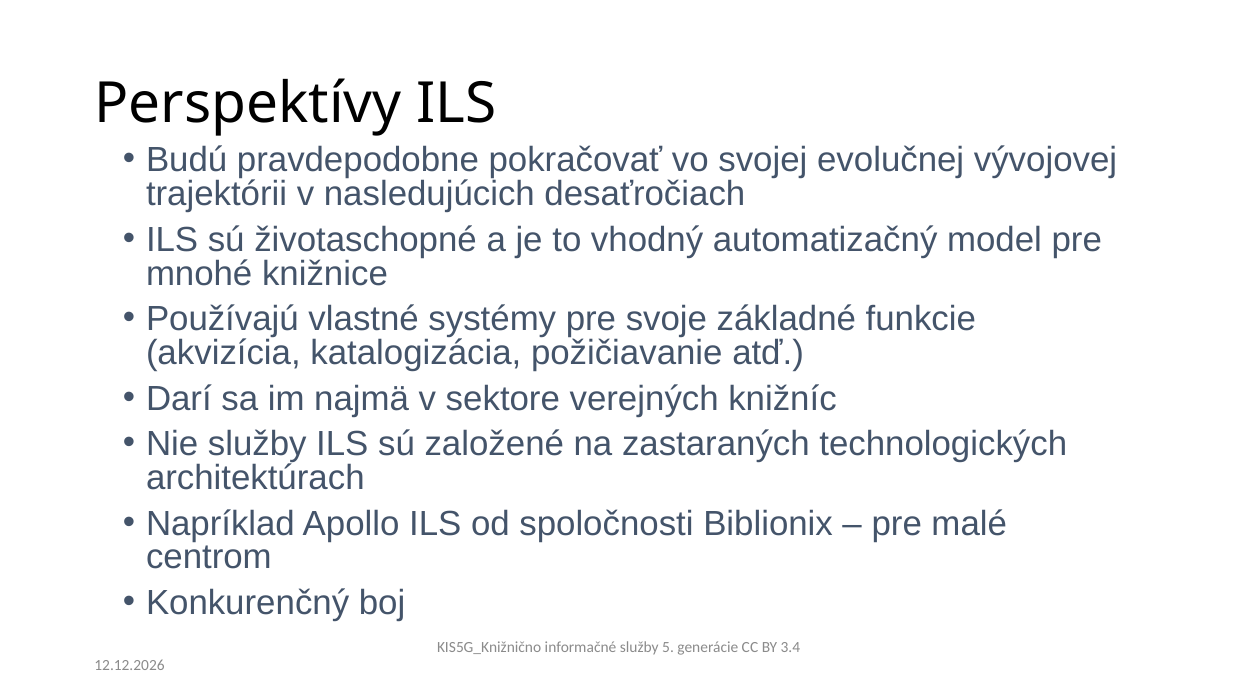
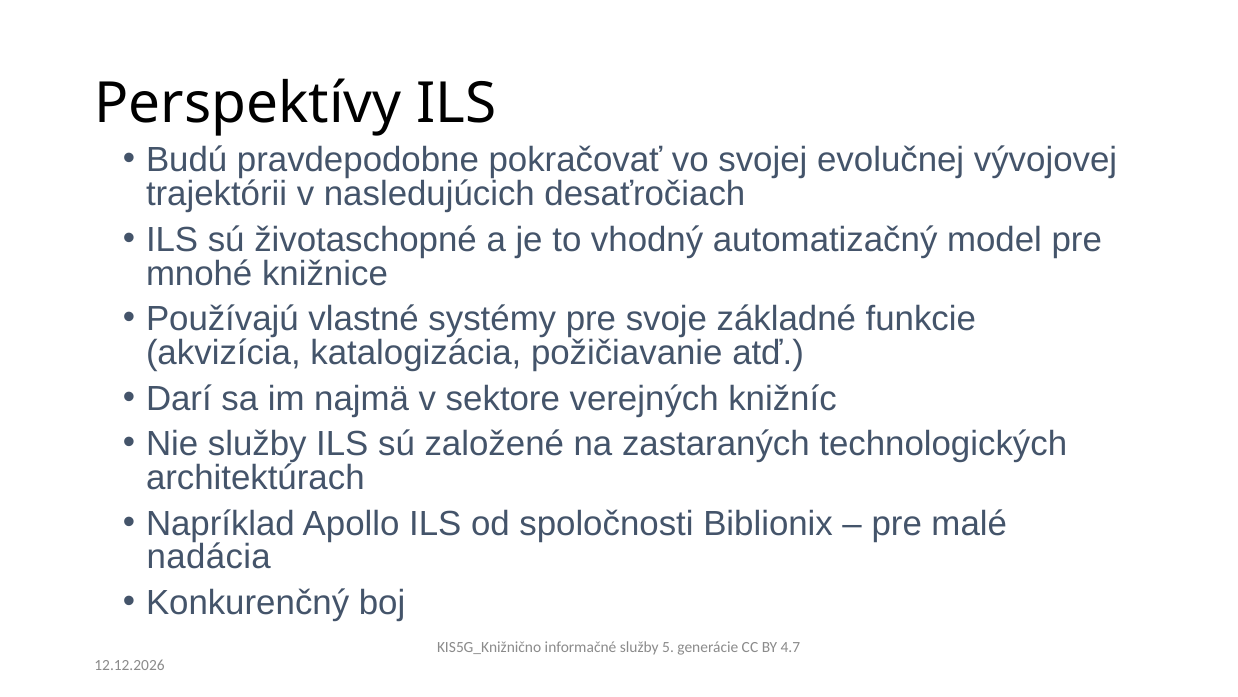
centrom: centrom -> nadácia
3.4: 3.4 -> 4.7
